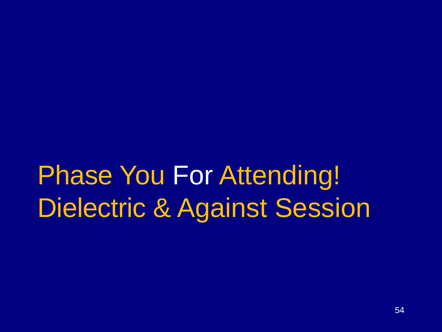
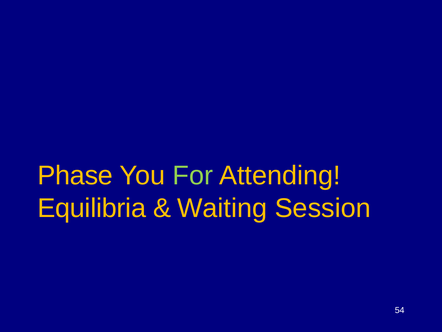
For colour: white -> light green
Dielectric: Dielectric -> Equilibria
Against: Against -> Waiting
